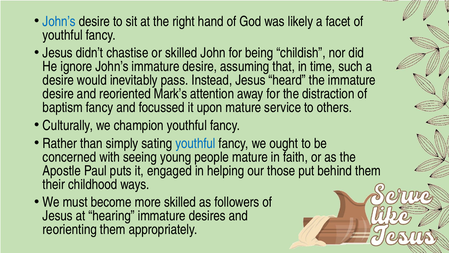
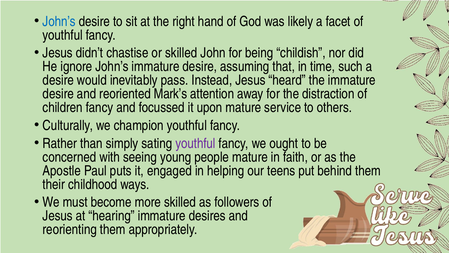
baptism: baptism -> children
youthful at (195, 143) colour: blue -> purple
those: those -> teens
